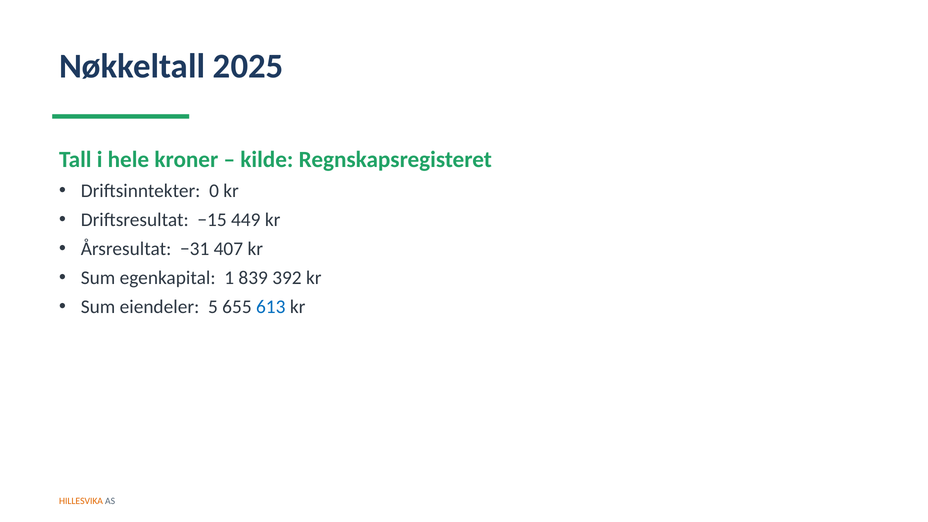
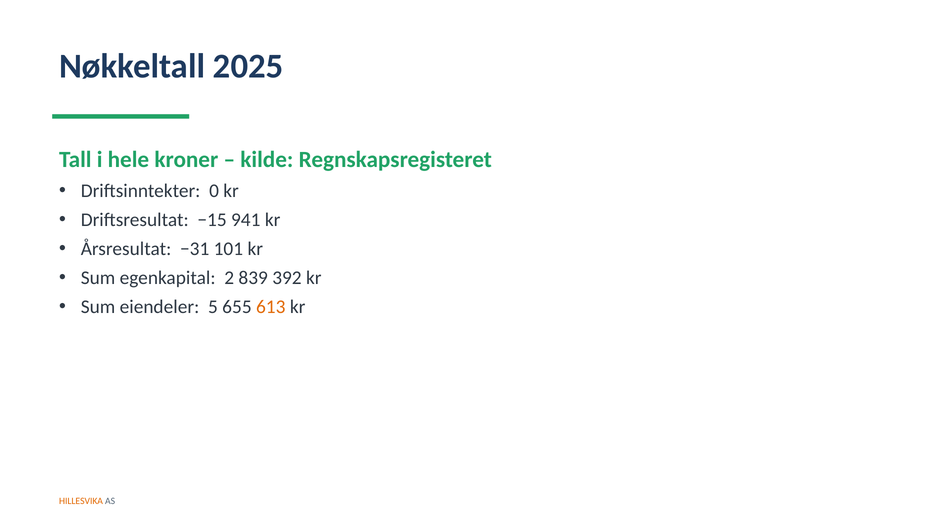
449: 449 -> 941
407: 407 -> 101
1: 1 -> 2
613 colour: blue -> orange
